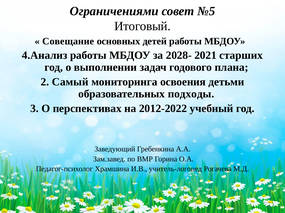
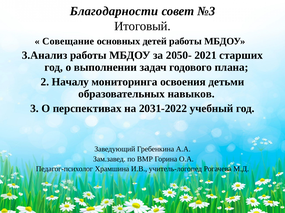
Ограничениями: Ограничениями -> Благодарности
№5: №5 -> №3
4.Анализ: 4.Анализ -> 3.Анализ
2028-: 2028- -> 2050-
Самый: Самый -> Началу
подходы: подходы -> навыков
2012-2022: 2012-2022 -> 2031-2022
